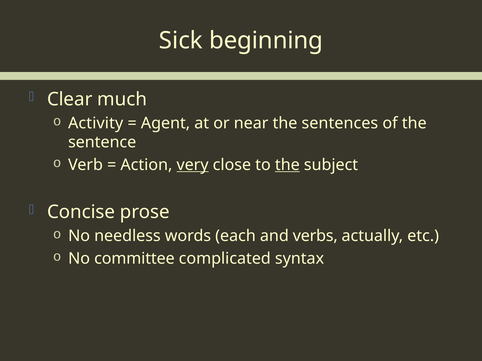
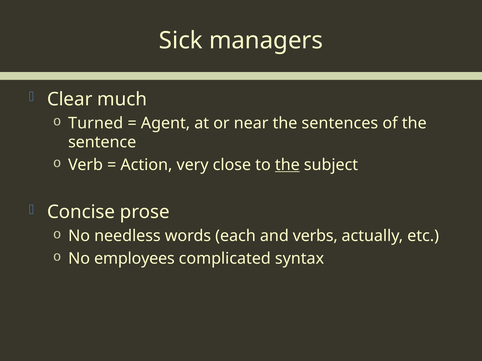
beginning: beginning -> managers
Activity: Activity -> Turned
very underline: present -> none
committee: committee -> employees
